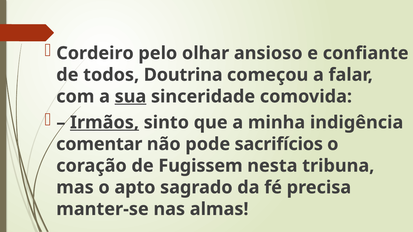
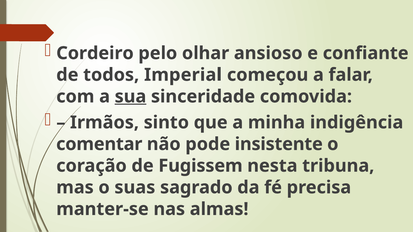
Doutrina: Doutrina -> Imperial
Irmãos underline: present -> none
sacrifícios: sacrifícios -> insistente
apto: apto -> suas
